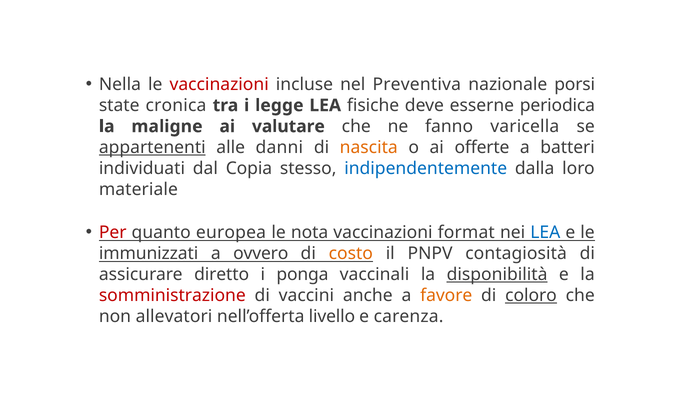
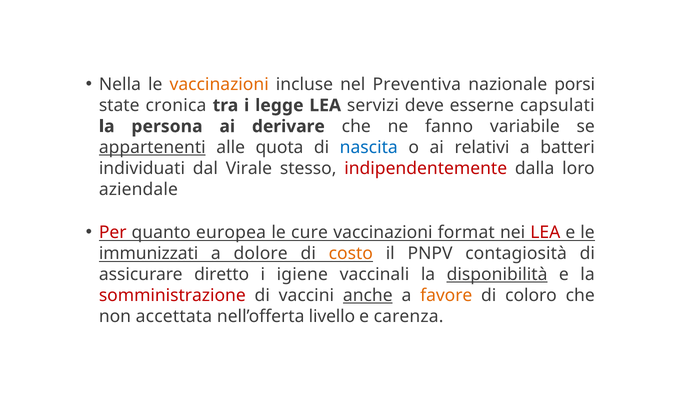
vaccinazioni at (219, 84) colour: red -> orange
fisiche: fisiche -> servizi
periodica: periodica -> capsulati
maligne: maligne -> persona
valutare: valutare -> derivare
varicella: varicella -> variabile
danni: danni -> quota
nascita colour: orange -> blue
offerte: offerte -> relativi
Copia: Copia -> Virale
indipendentemente colour: blue -> red
materiale: materiale -> aziendale
nota: nota -> cure
LEA at (545, 232) colour: blue -> red
ovvero: ovvero -> dolore
ponga: ponga -> igiene
anche underline: none -> present
coloro underline: present -> none
allevatori: allevatori -> accettata
